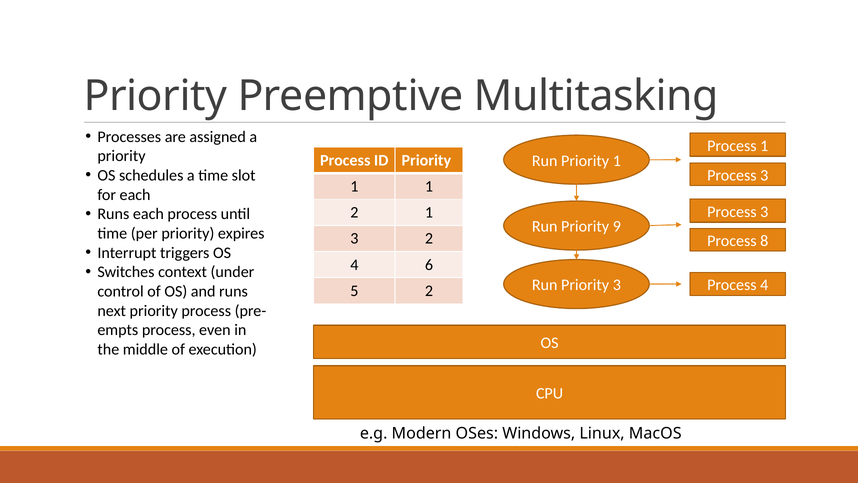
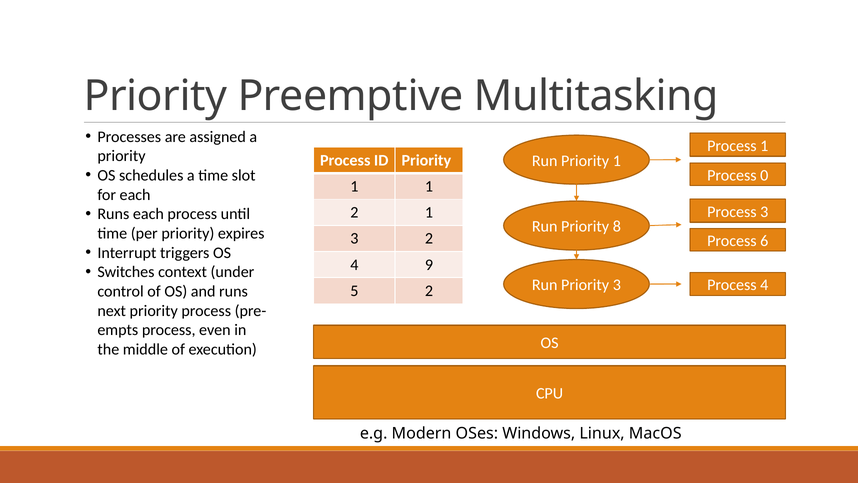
3 at (764, 175): 3 -> 0
9: 9 -> 8
8: 8 -> 6
6: 6 -> 9
